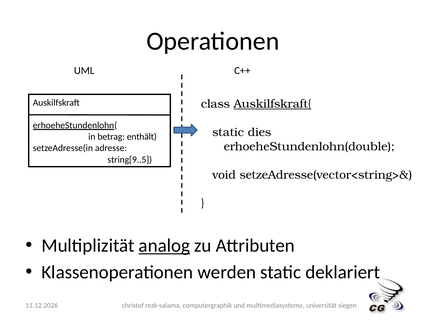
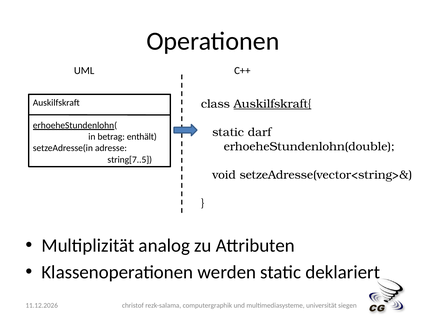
dies: dies -> darf
string[9..5: string[9..5 -> string[7..5
analog underline: present -> none
